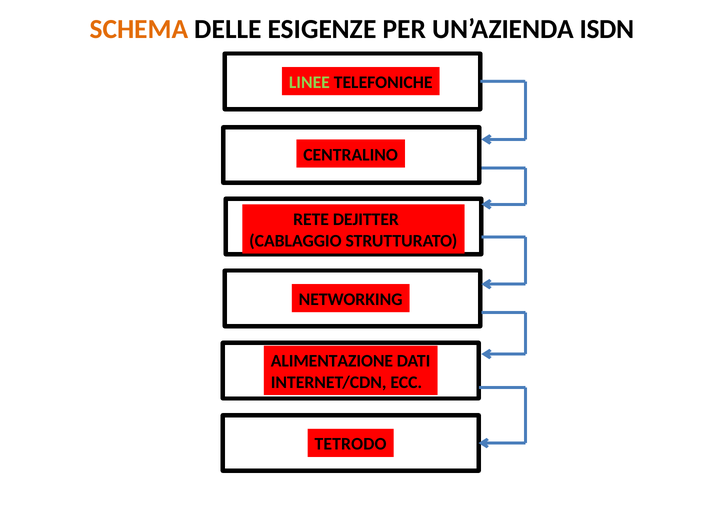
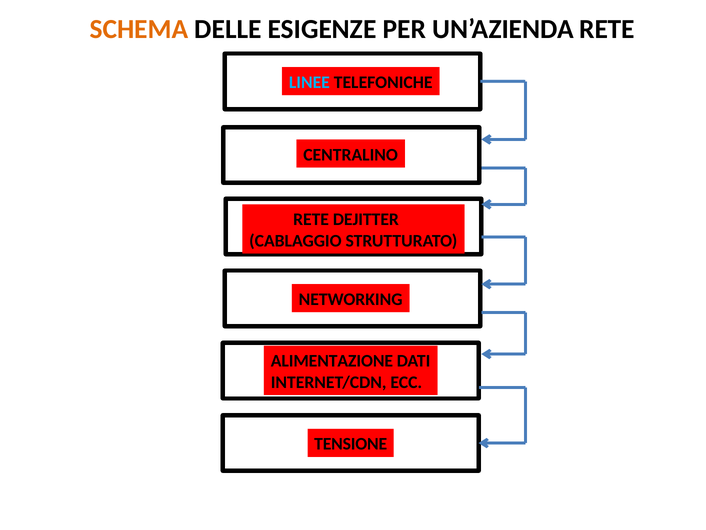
UN’AZIENDA ISDN: ISDN -> RETE
LINEE at (309, 82) colour: light green -> light blue
TETRODO: TETRODO -> TENSIONE
